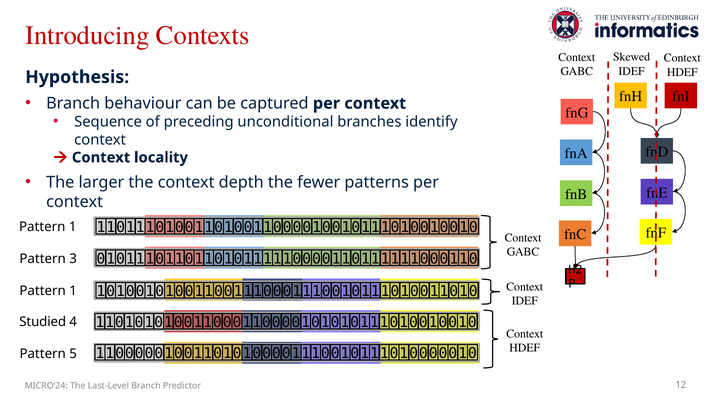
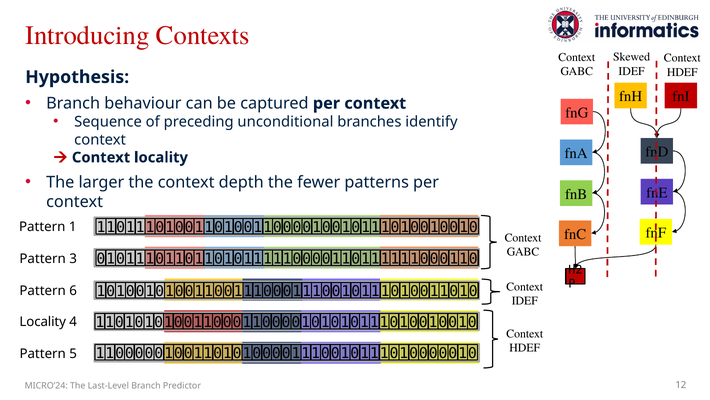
1 at (73, 290): 1 -> 6
Studied at (43, 321): Studied -> Locality
